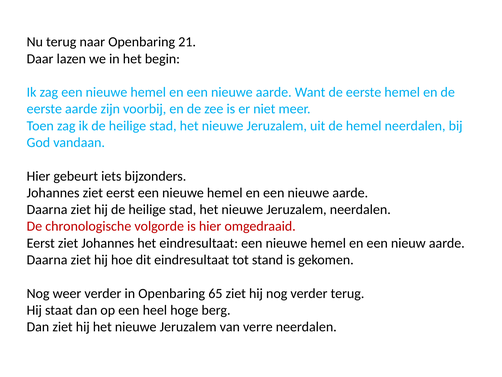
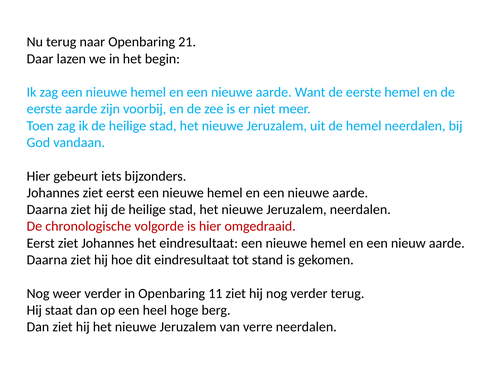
65: 65 -> 11
